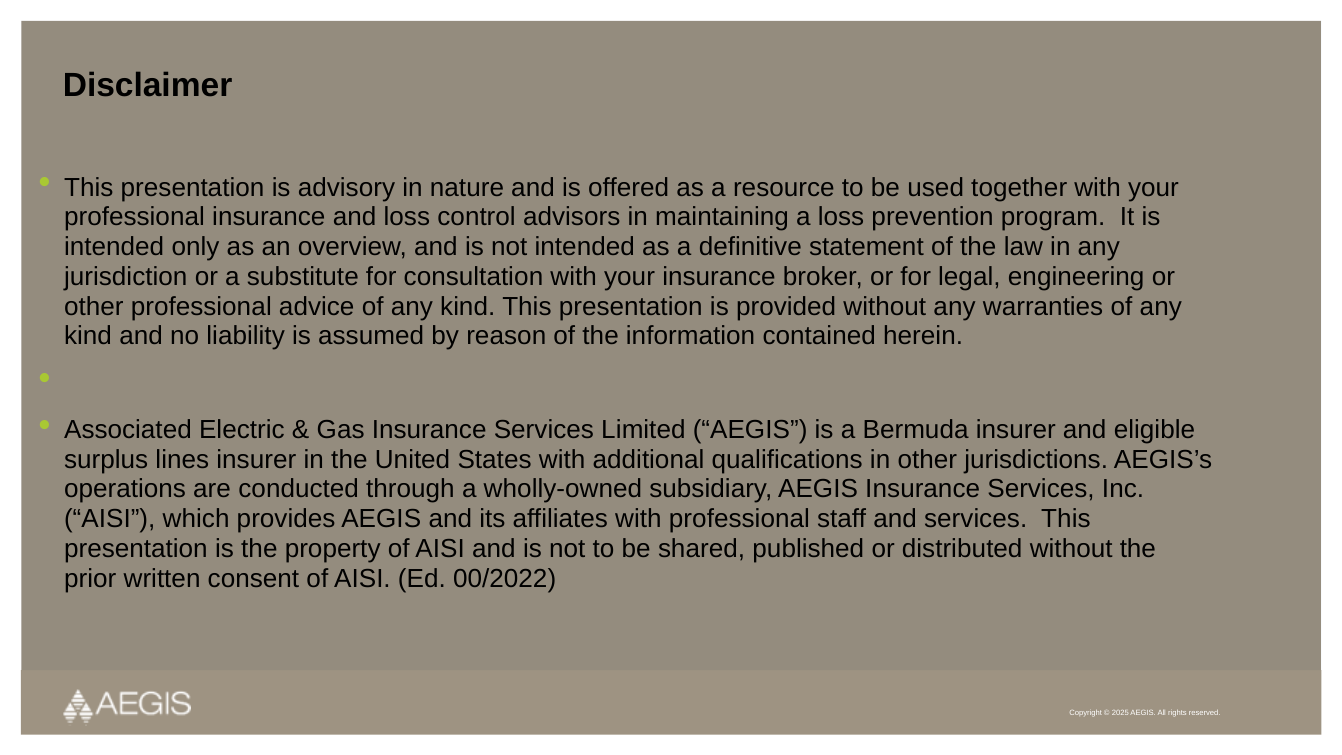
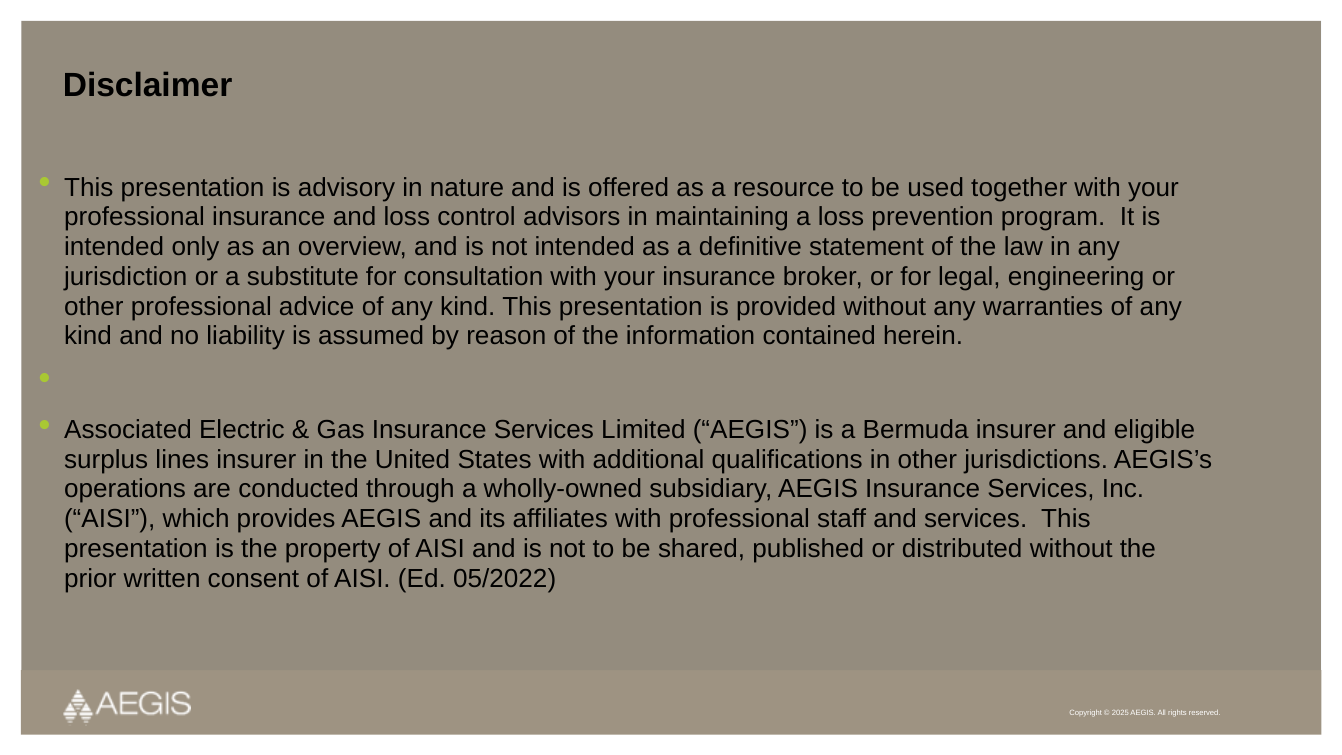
00/2022: 00/2022 -> 05/2022
